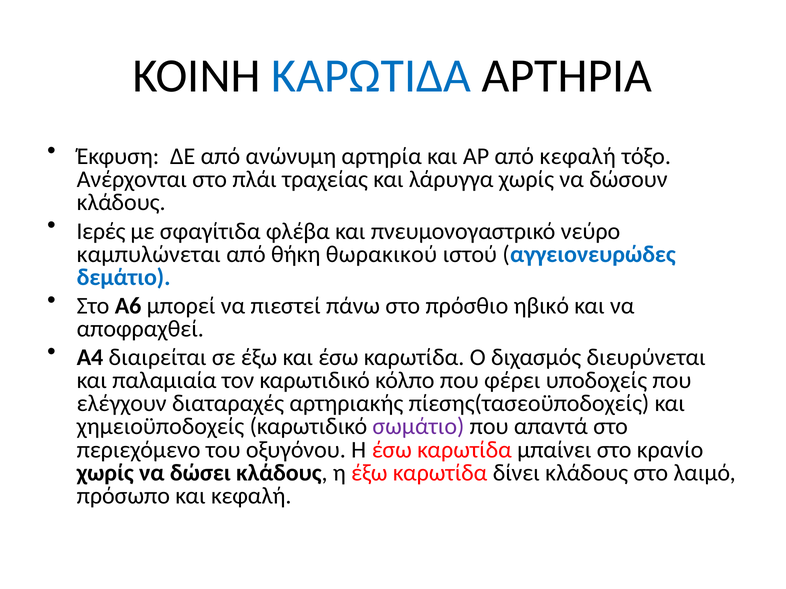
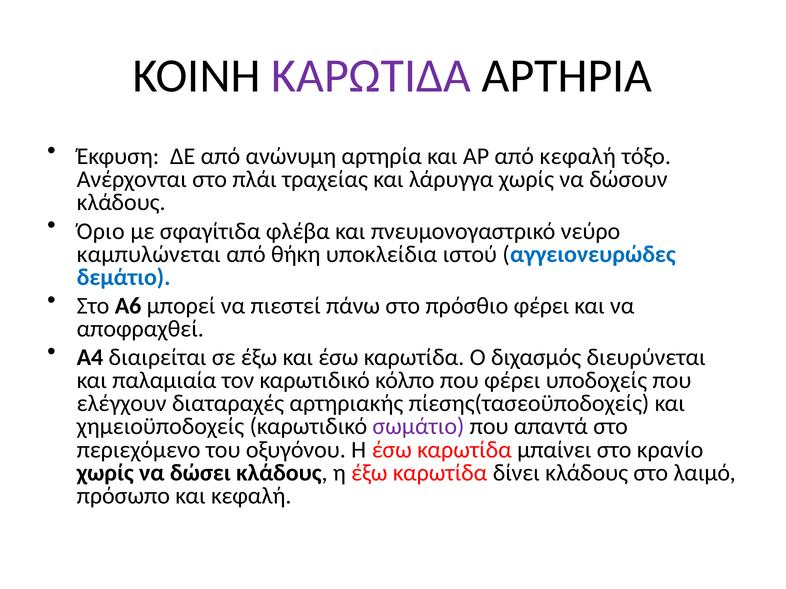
ΚΑΡΩΤΙΔΑ colour: blue -> purple
Ιερές: Ιερές -> Όριο
θωρακικού: θωρακικού -> υποκλείδια
πρόσθιο ηβικό: ηβικό -> φέρει
